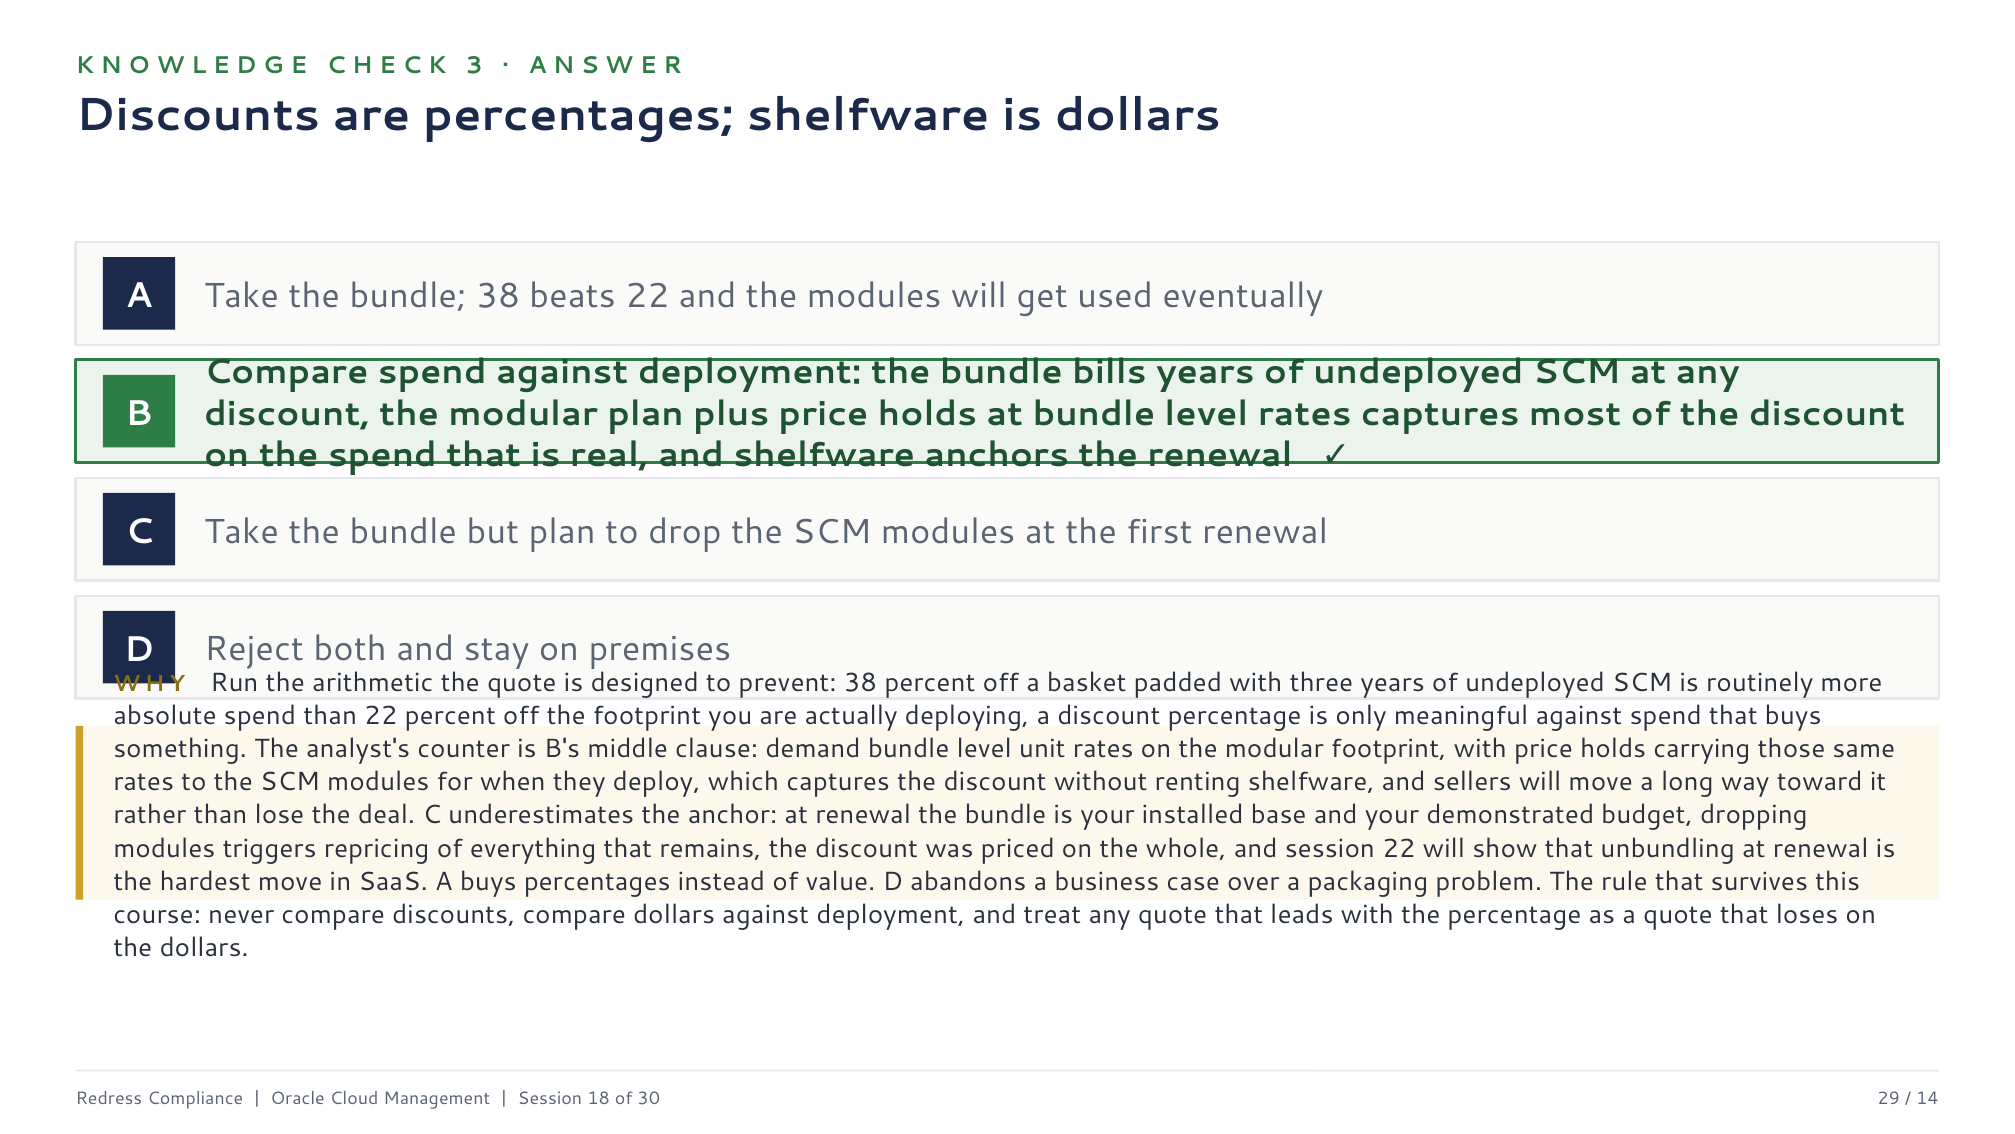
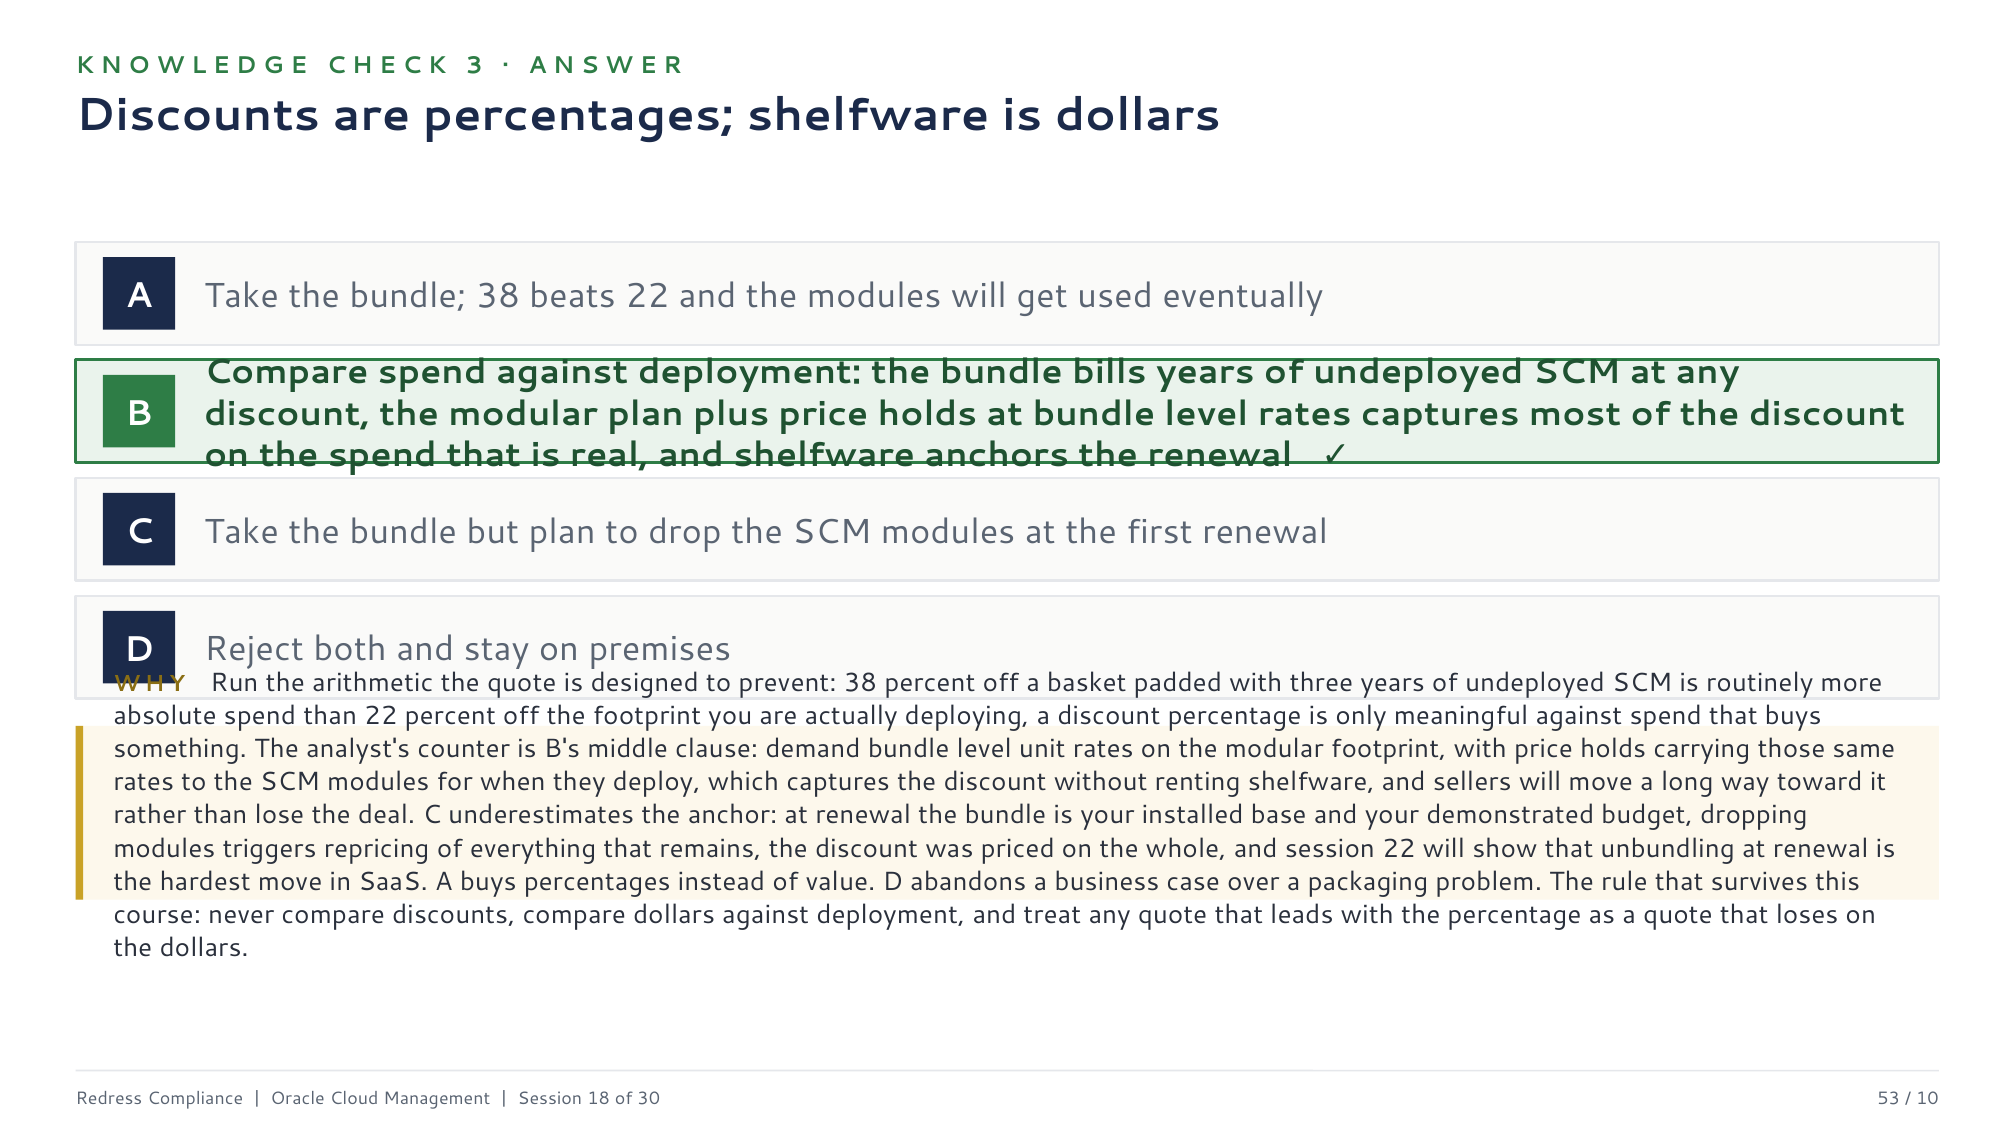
29: 29 -> 53
14: 14 -> 10
